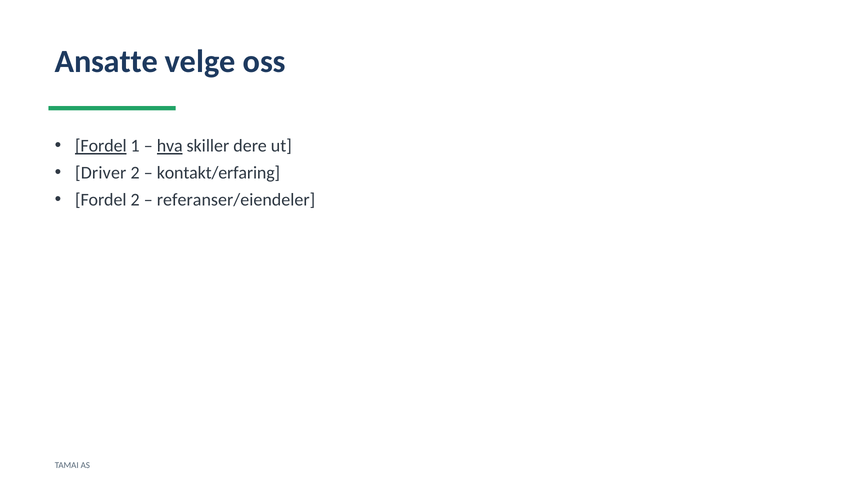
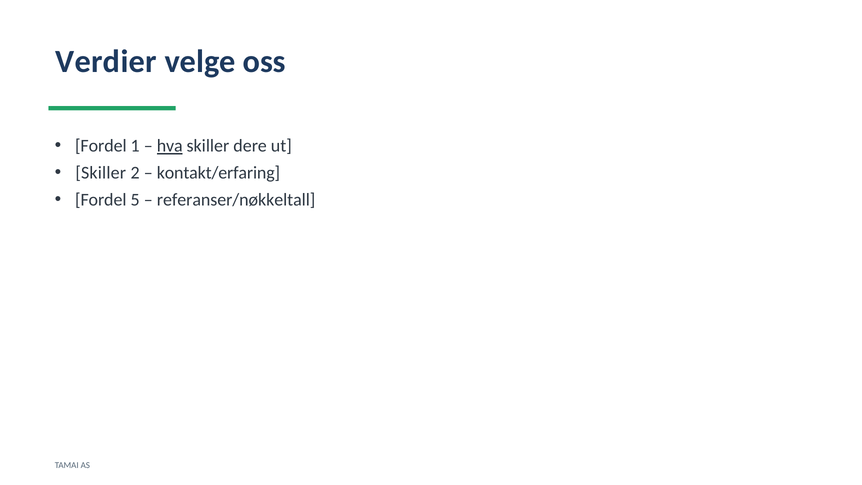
Ansatte: Ansatte -> Verdier
Fordel at (101, 146) underline: present -> none
Driver at (101, 173): Driver -> Skiller
Fordel 2: 2 -> 5
referanser/eiendeler: referanser/eiendeler -> referanser/nøkkeltall
